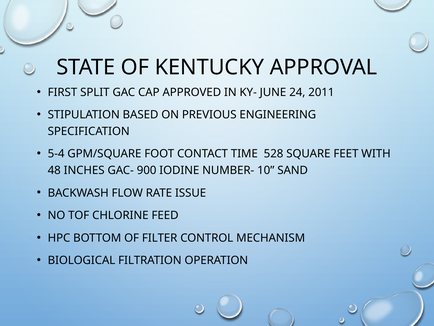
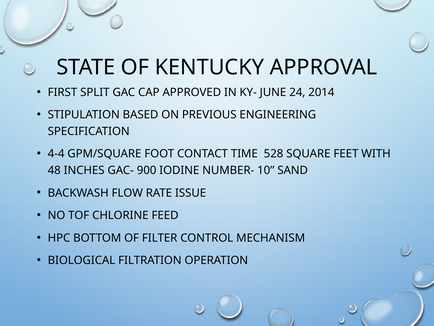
2011: 2011 -> 2014
5-4: 5-4 -> 4-4
